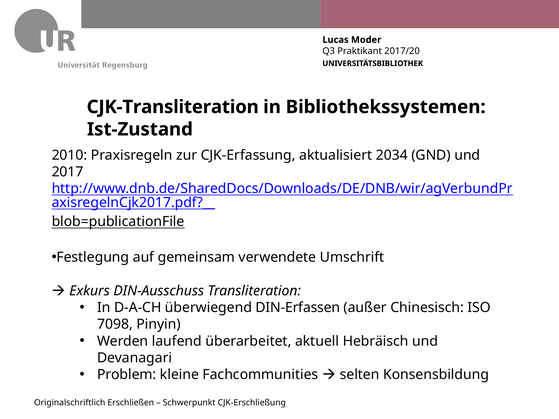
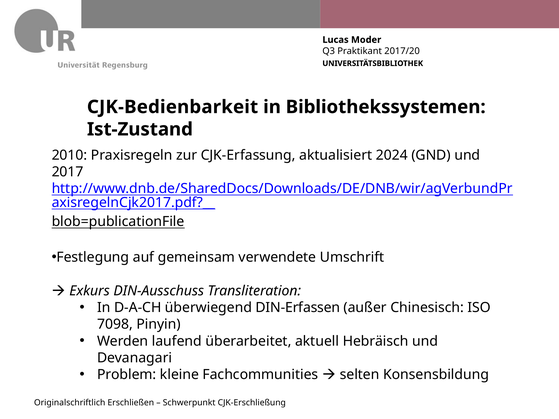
CJK-Transliteration: CJK-Transliteration -> CJK-Bedienbarkeit
2034: 2034 -> 2024
